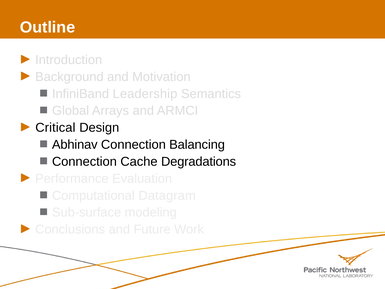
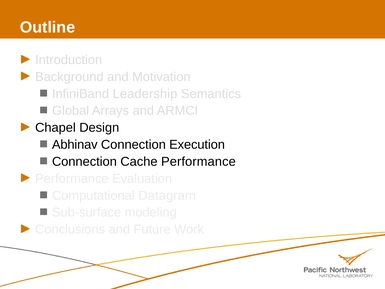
Critical: Critical -> Chapel
Balancing: Balancing -> Execution
Cache Degradations: Degradations -> Performance
